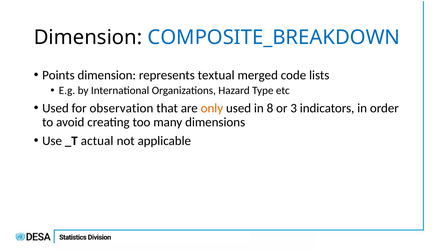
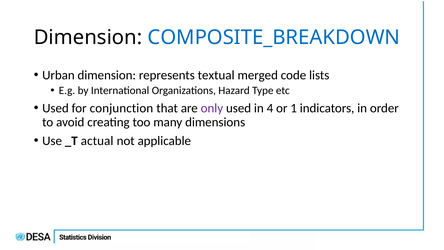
Points: Points -> Urban
observation: observation -> conjunction
only colour: orange -> purple
8: 8 -> 4
3: 3 -> 1
